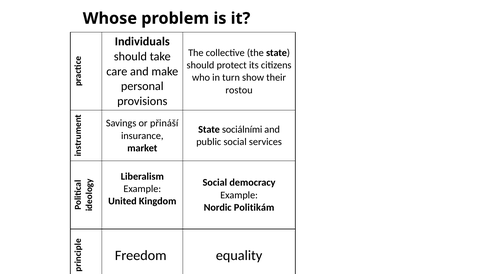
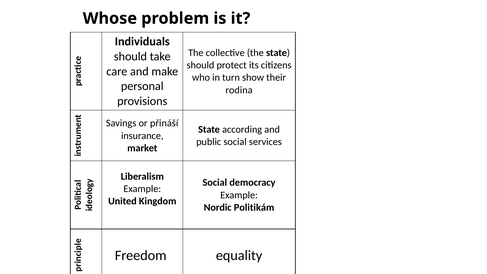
rostou: rostou -> rodina
sociálními: sociálními -> according
